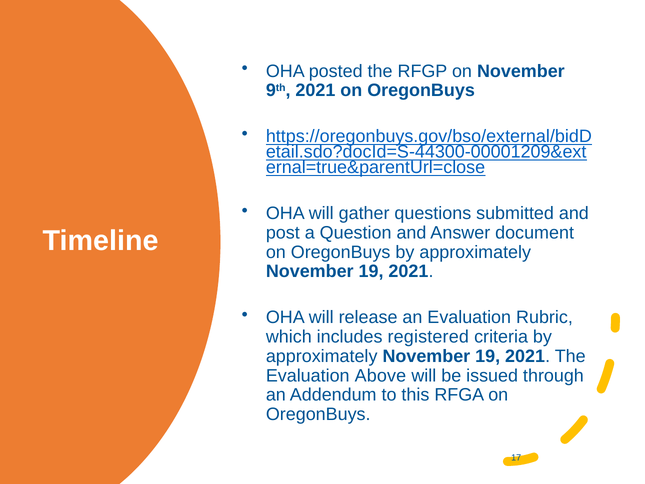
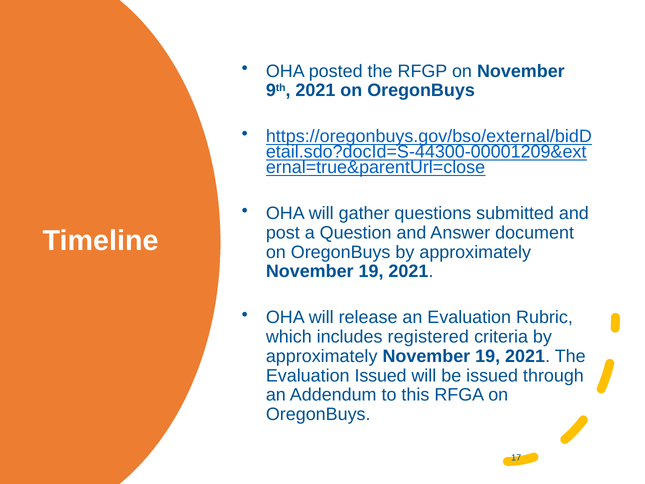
Evaluation Above: Above -> Issued
